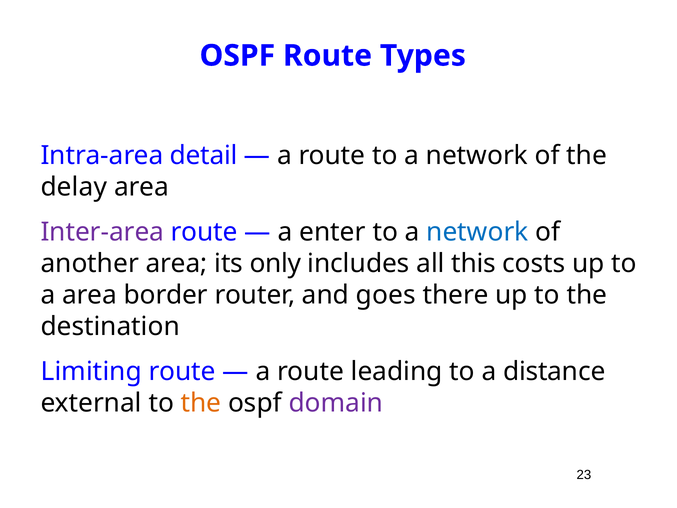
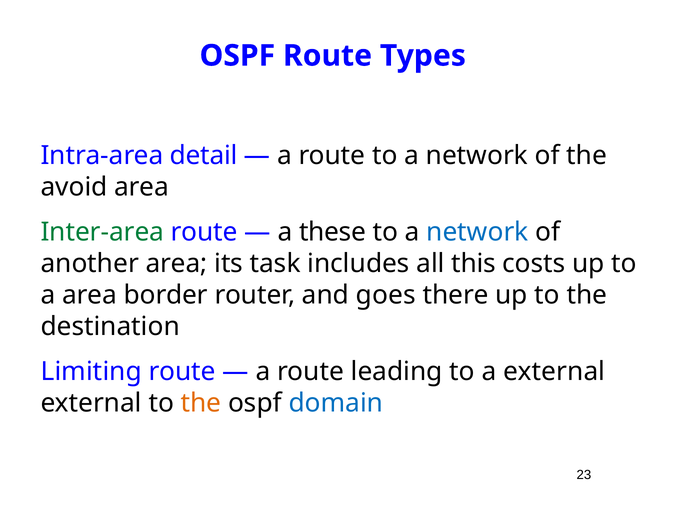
delay: delay -> avoid
Inter-area colour: purple -> green
enter: enter -> these
only: only -> task
a distance: distance -> external
domain colour: purple -> blue
